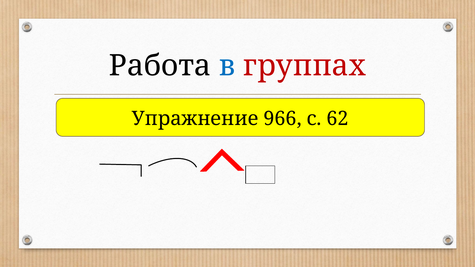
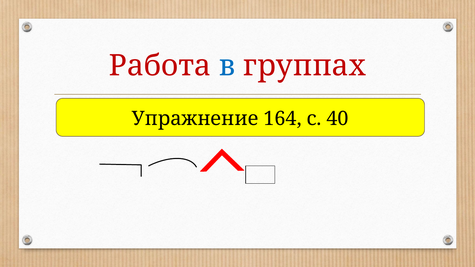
Работа colour: black -> red
966: 966 -> 164
62: 62 -> 40
